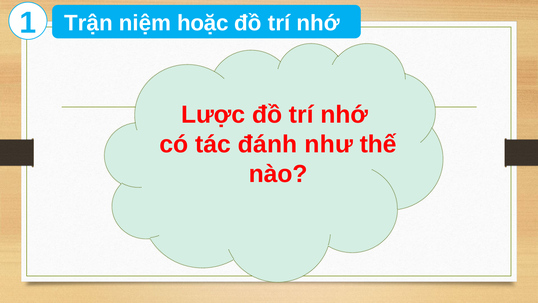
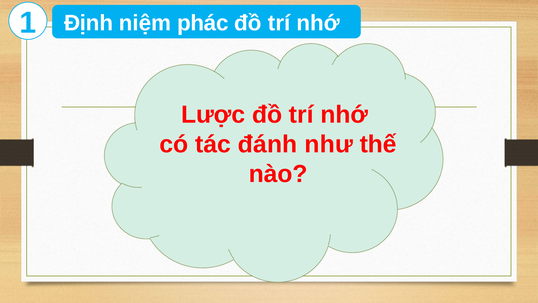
Trận: Trận -> Định
hoặc: hoặc -> phác
